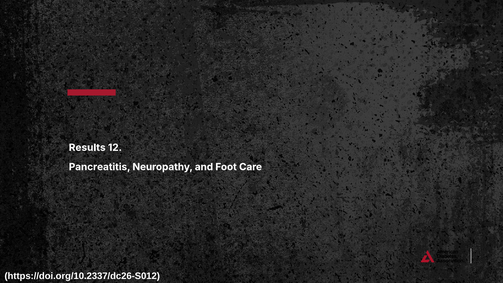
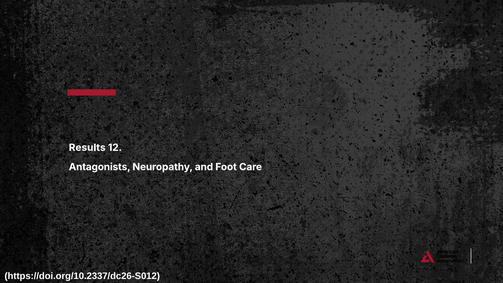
Pancreatitis: Pancreatitis -> Antagonists
